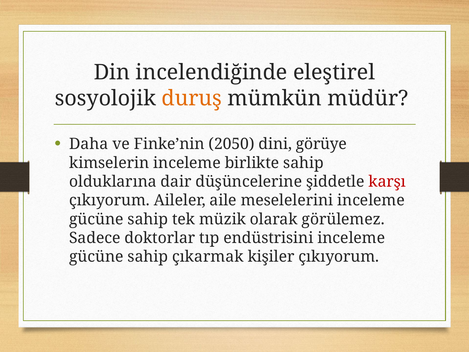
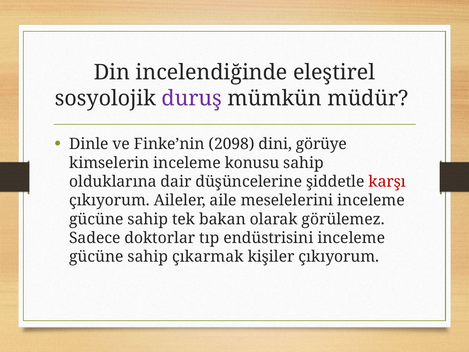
duruş colour: orange -> purple
Daha: Daha -> Dinle
2050: 2050 -> 2098
birlikte: birlikte -> konusu
müzik: müzik -> bakan
